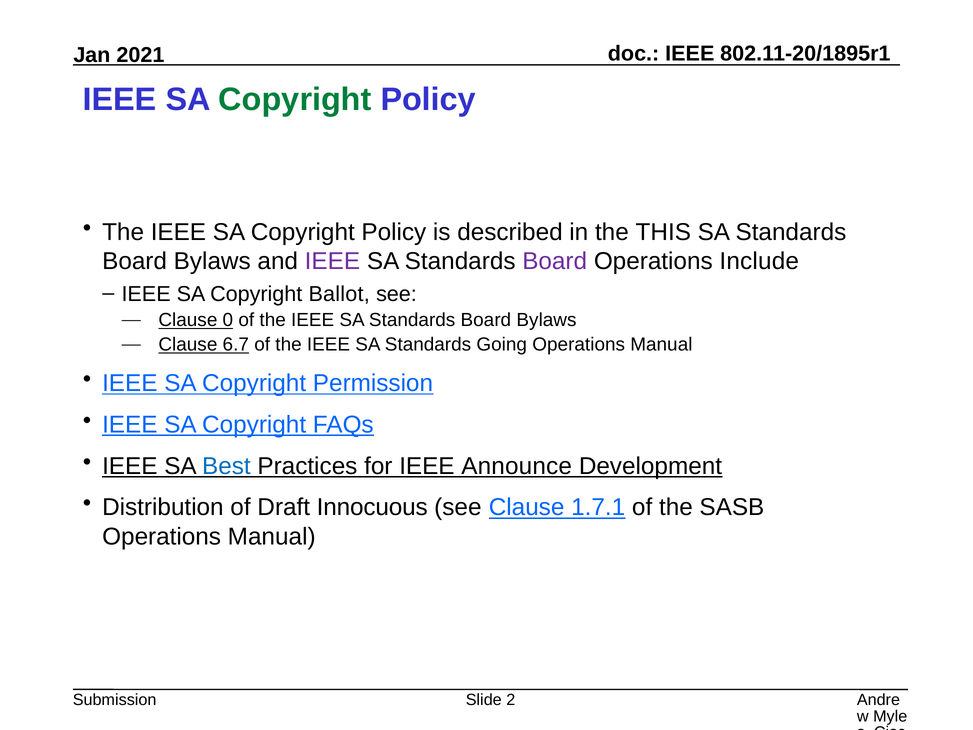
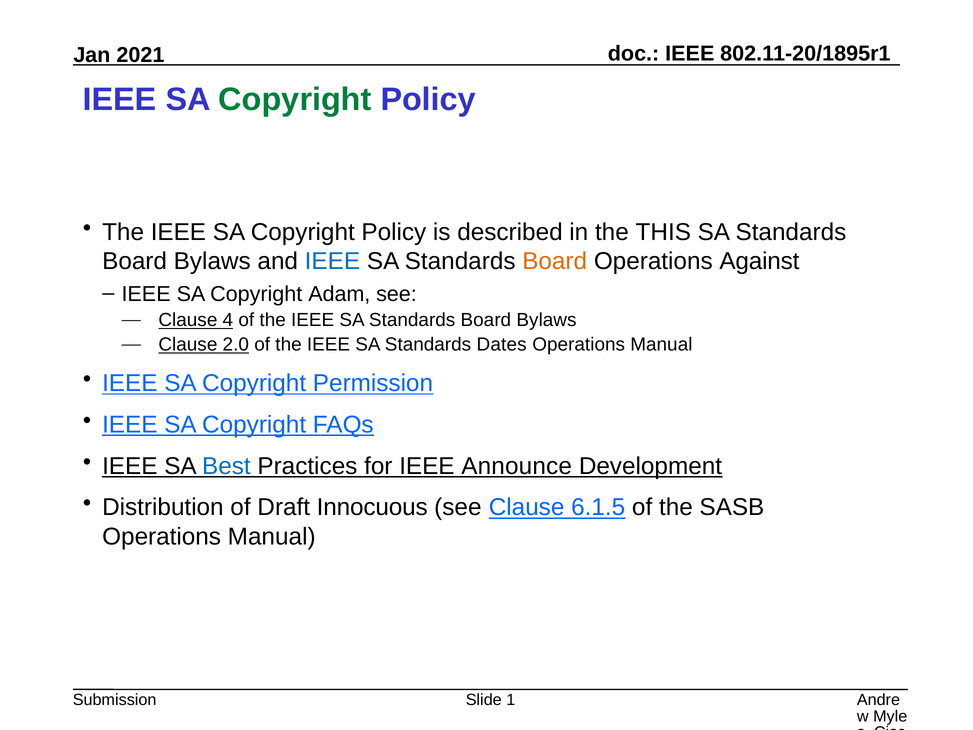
IEEE at (332, 261) colour: purple -> blue
Board at (555, 261) colour: purple -> orange
Include: Include -> Against
Ballot: Ballot -> Adam
0: 0 -> 4
6.7: 6.7 -> 2.0
Going: Going -> Dates
1.7.1: 1.7.1 -> 6.1.5
2: 2 -> 1
